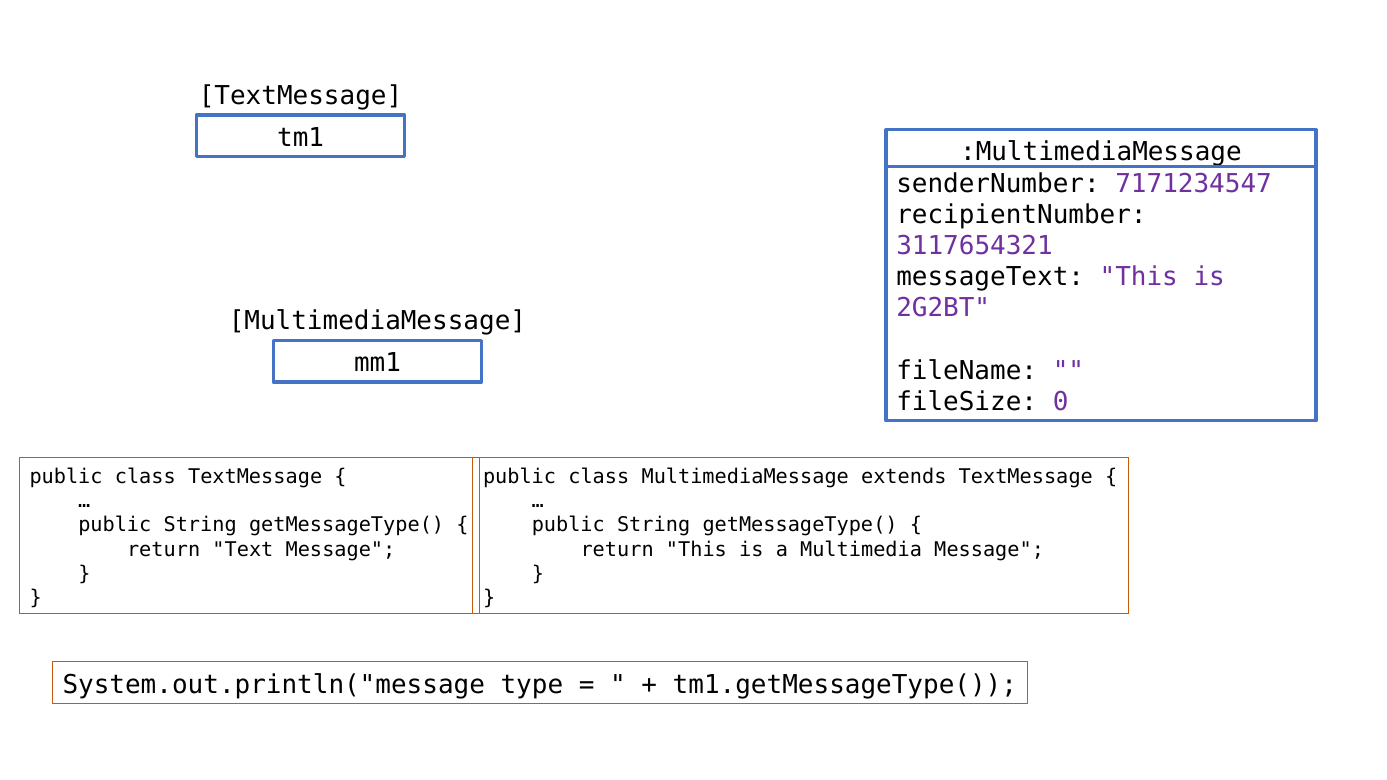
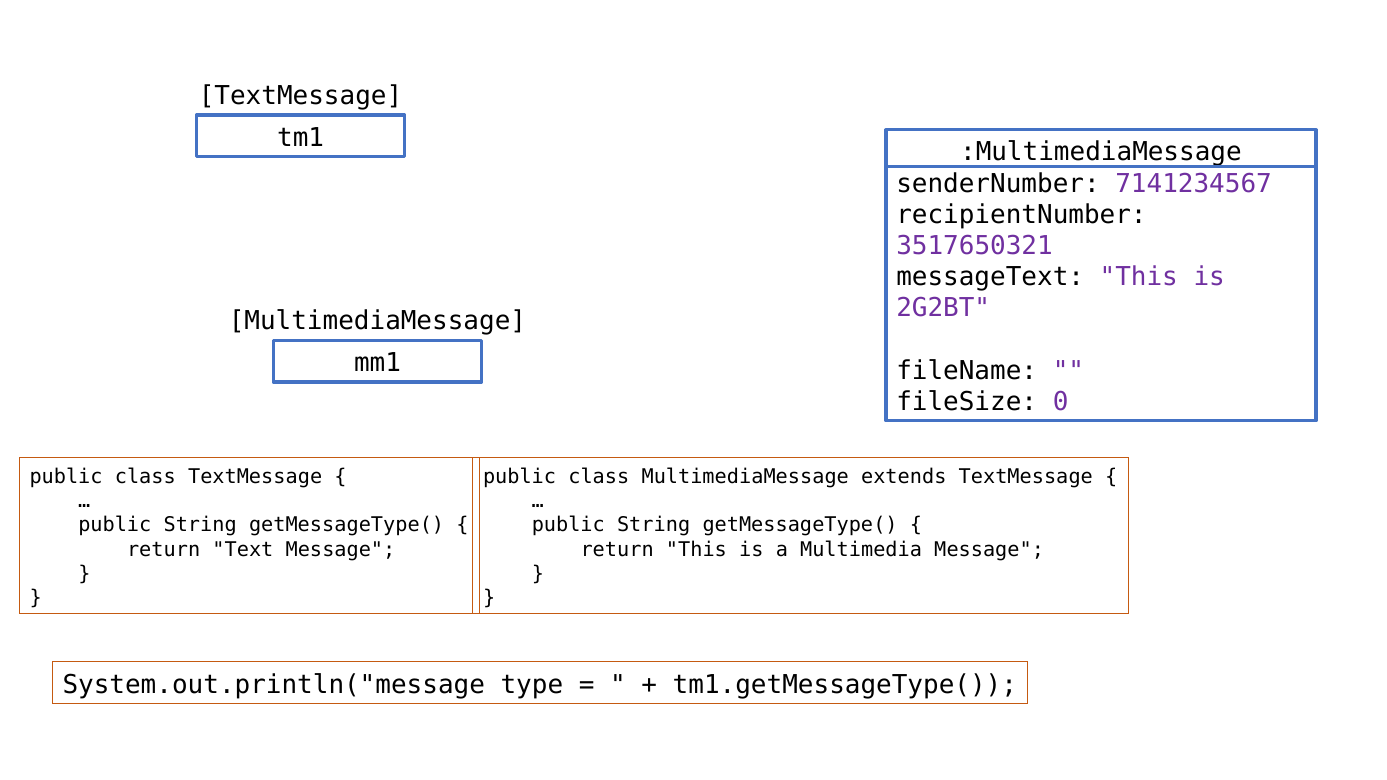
7171234547: 7171234547 -> 7141234567
3117654321: 3117654321 -> 3517650321
